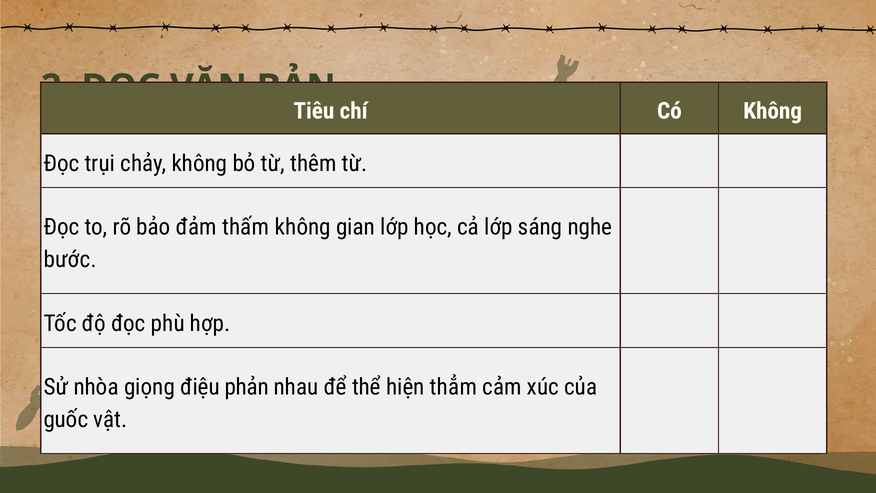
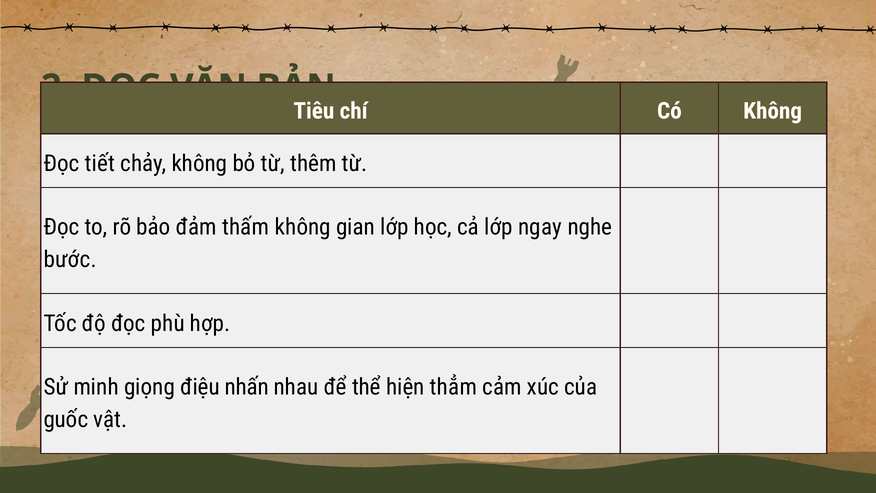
trụi: trụi -> tiết
sáng: sáng -> ngay
nhòa: nhòa -> minh
phản: phản -> nhấn
